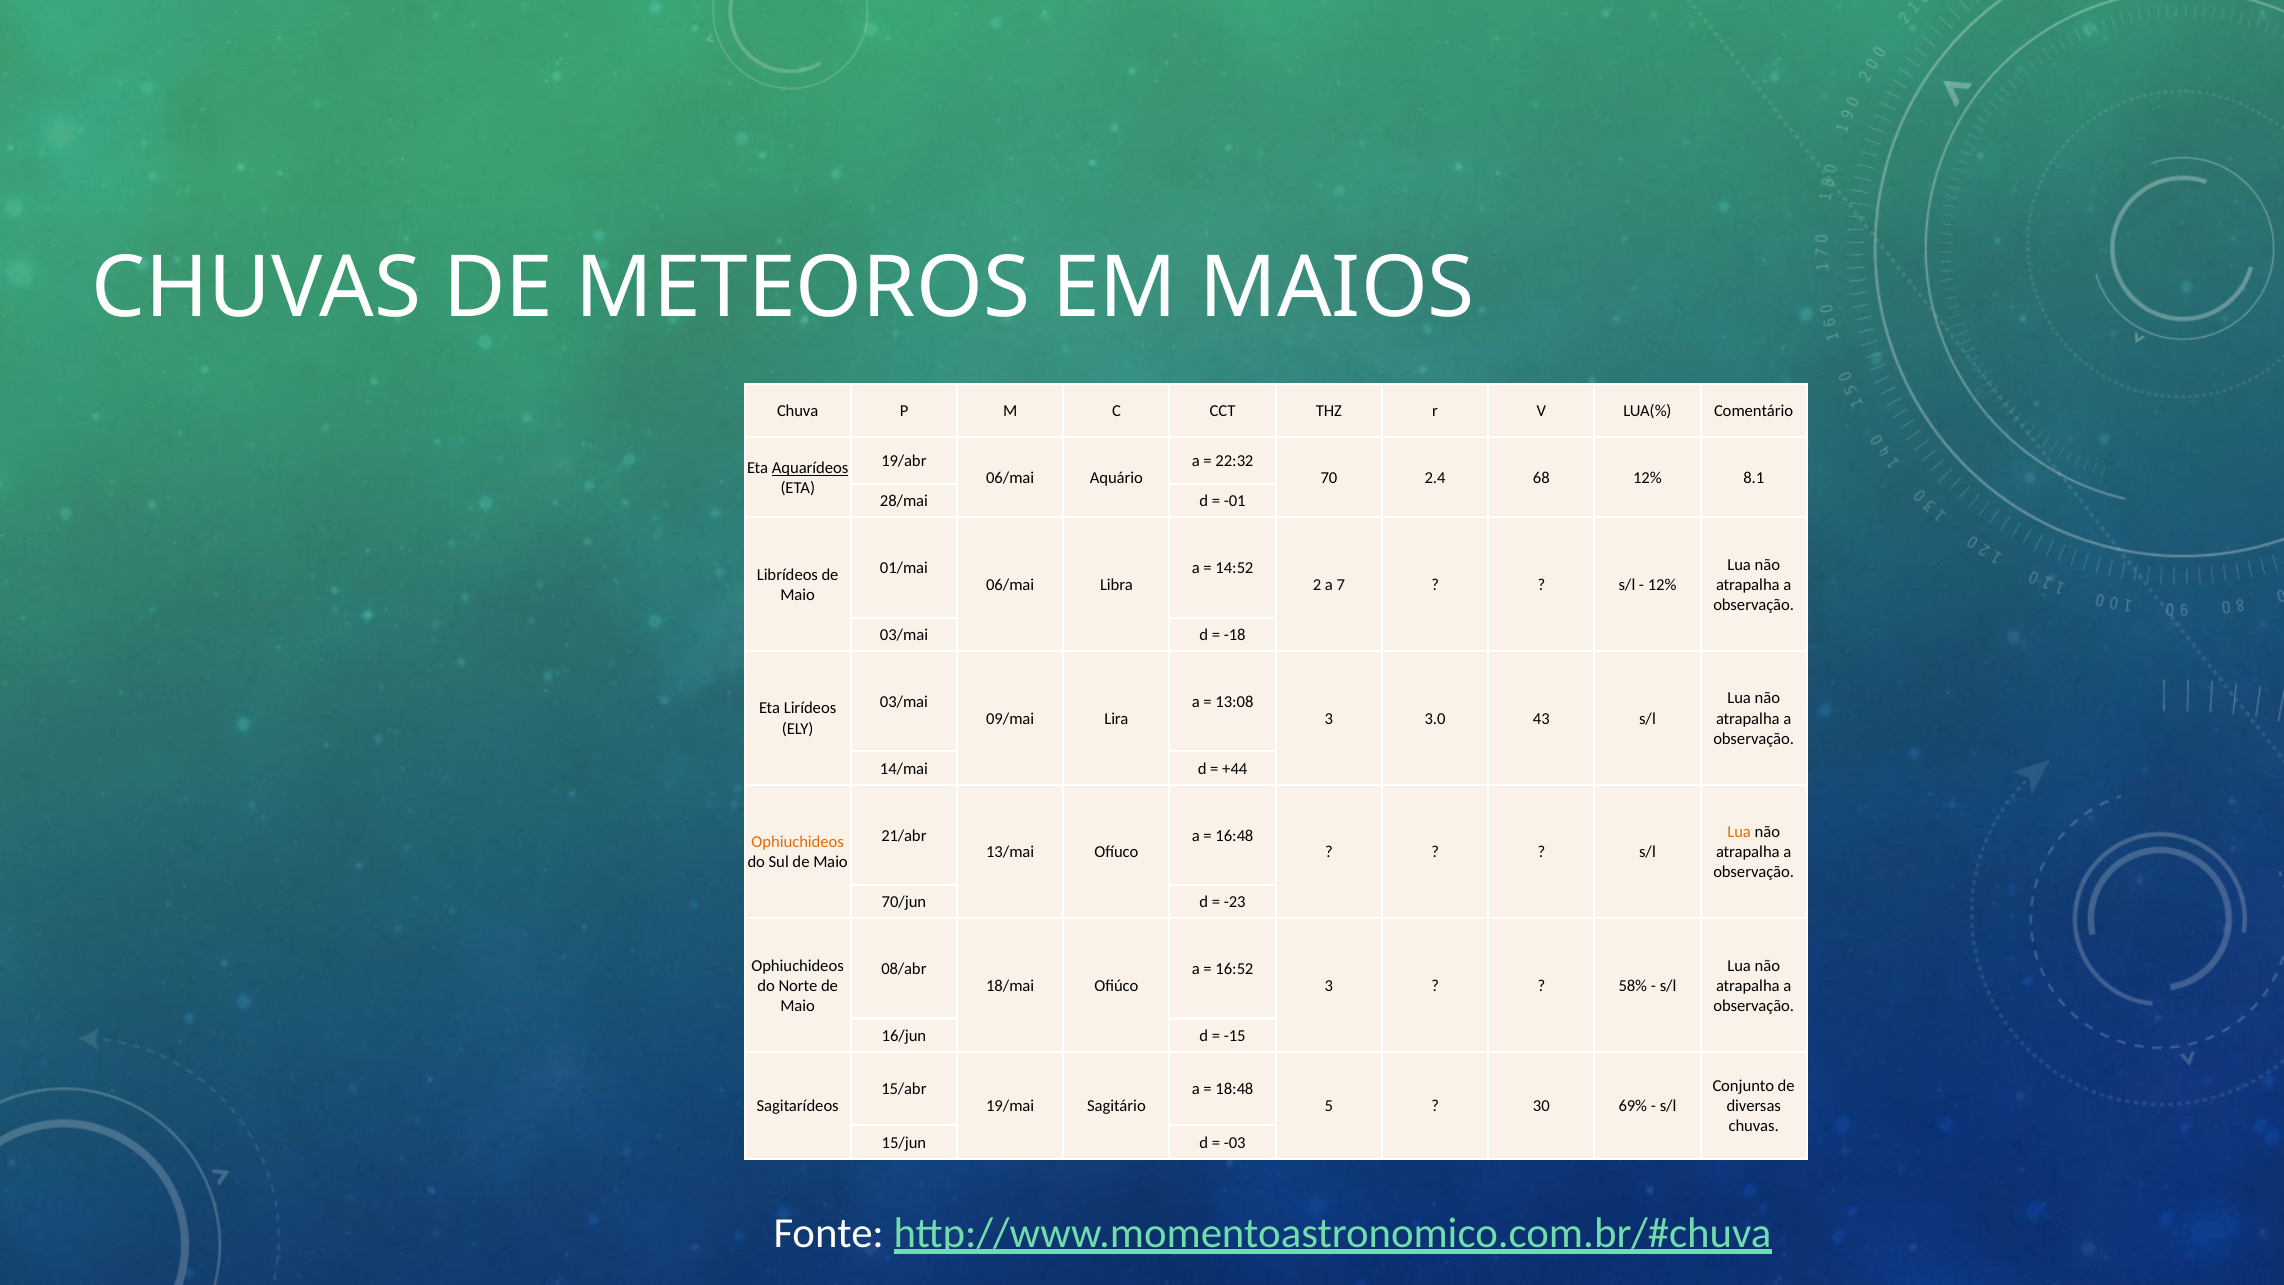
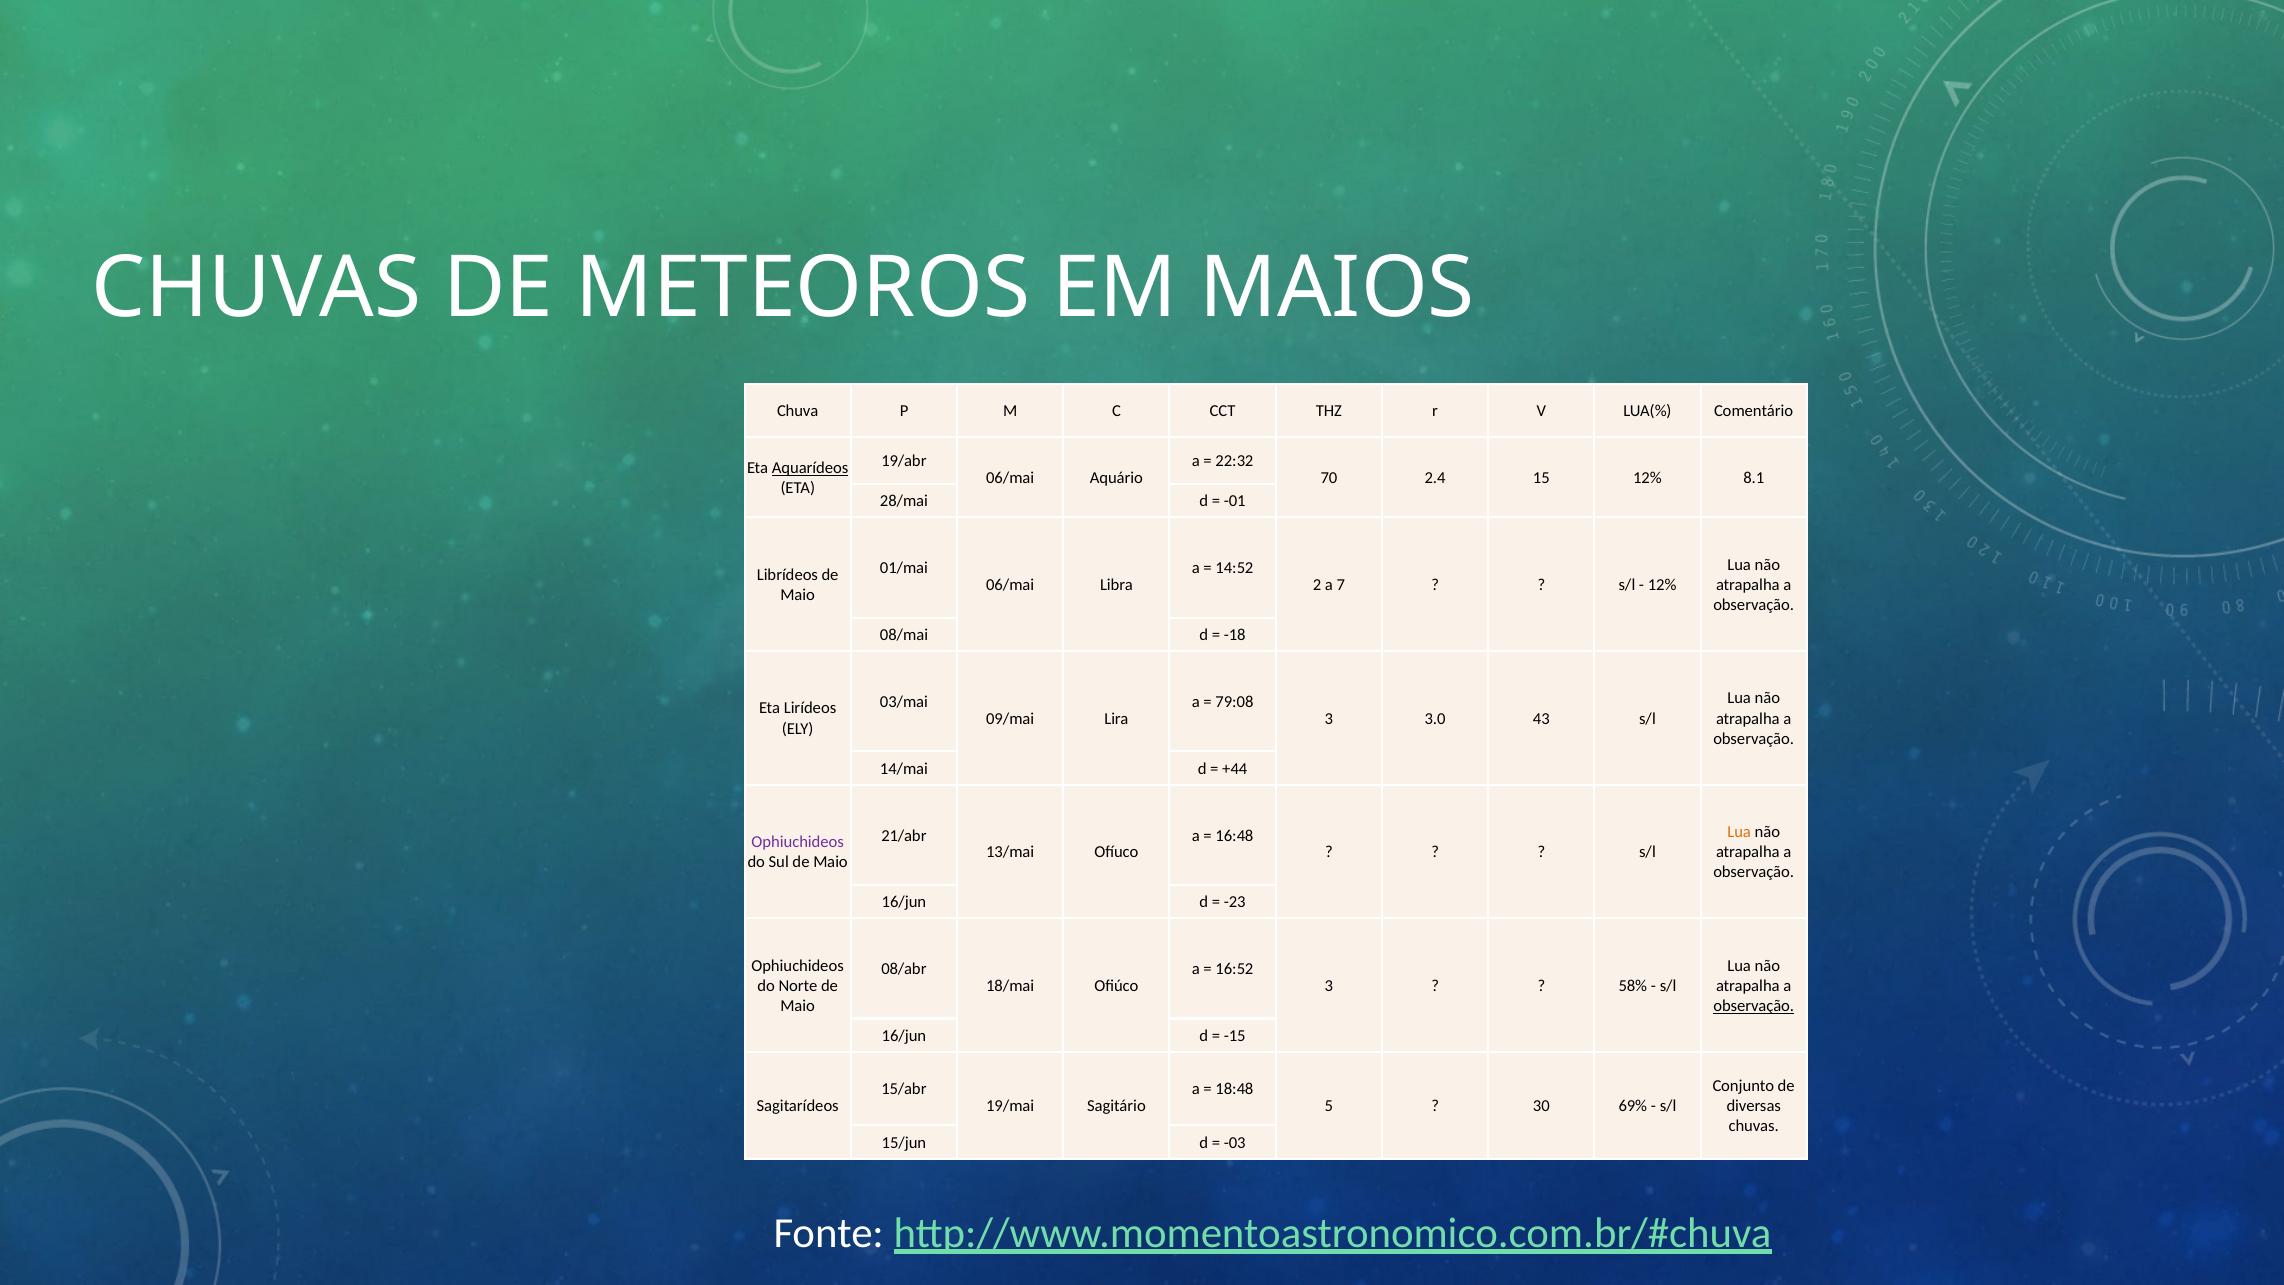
68: 68 -> 15
03/mai at (904, 635): 03/mai -> 08/mai
13:08: 13:08 -> 79:08
Ophiuchideos at (798, 842) colour: orange -> purple
70/jun at (904, 902): 70/jun -> 16/jun
observação at (1754, 1006) underline: none -> present
